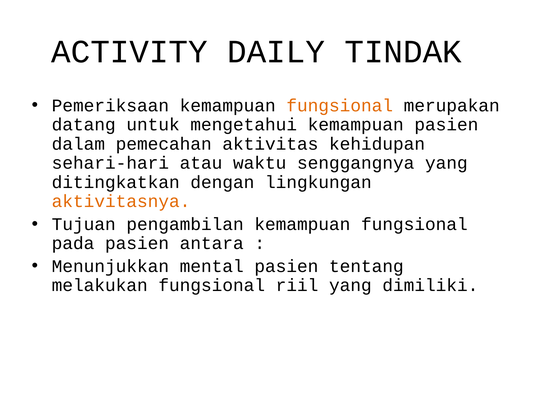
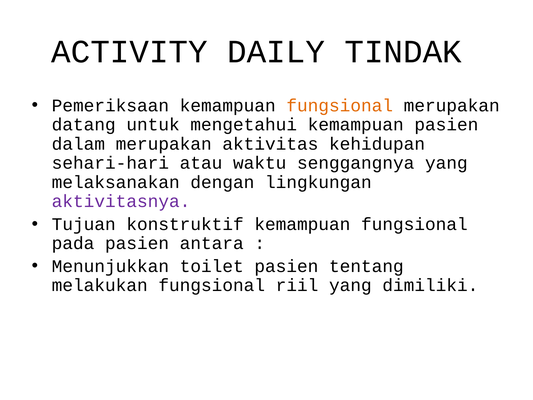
dalam pemecahan: pemecahan -> merupakan
ditingkatkan: ditingkatkan -> melaksanakan
aktivitasnya colour: orange -> purple
pengambilan: pengambilan -> konstruktif
mental: mental -> toilet
